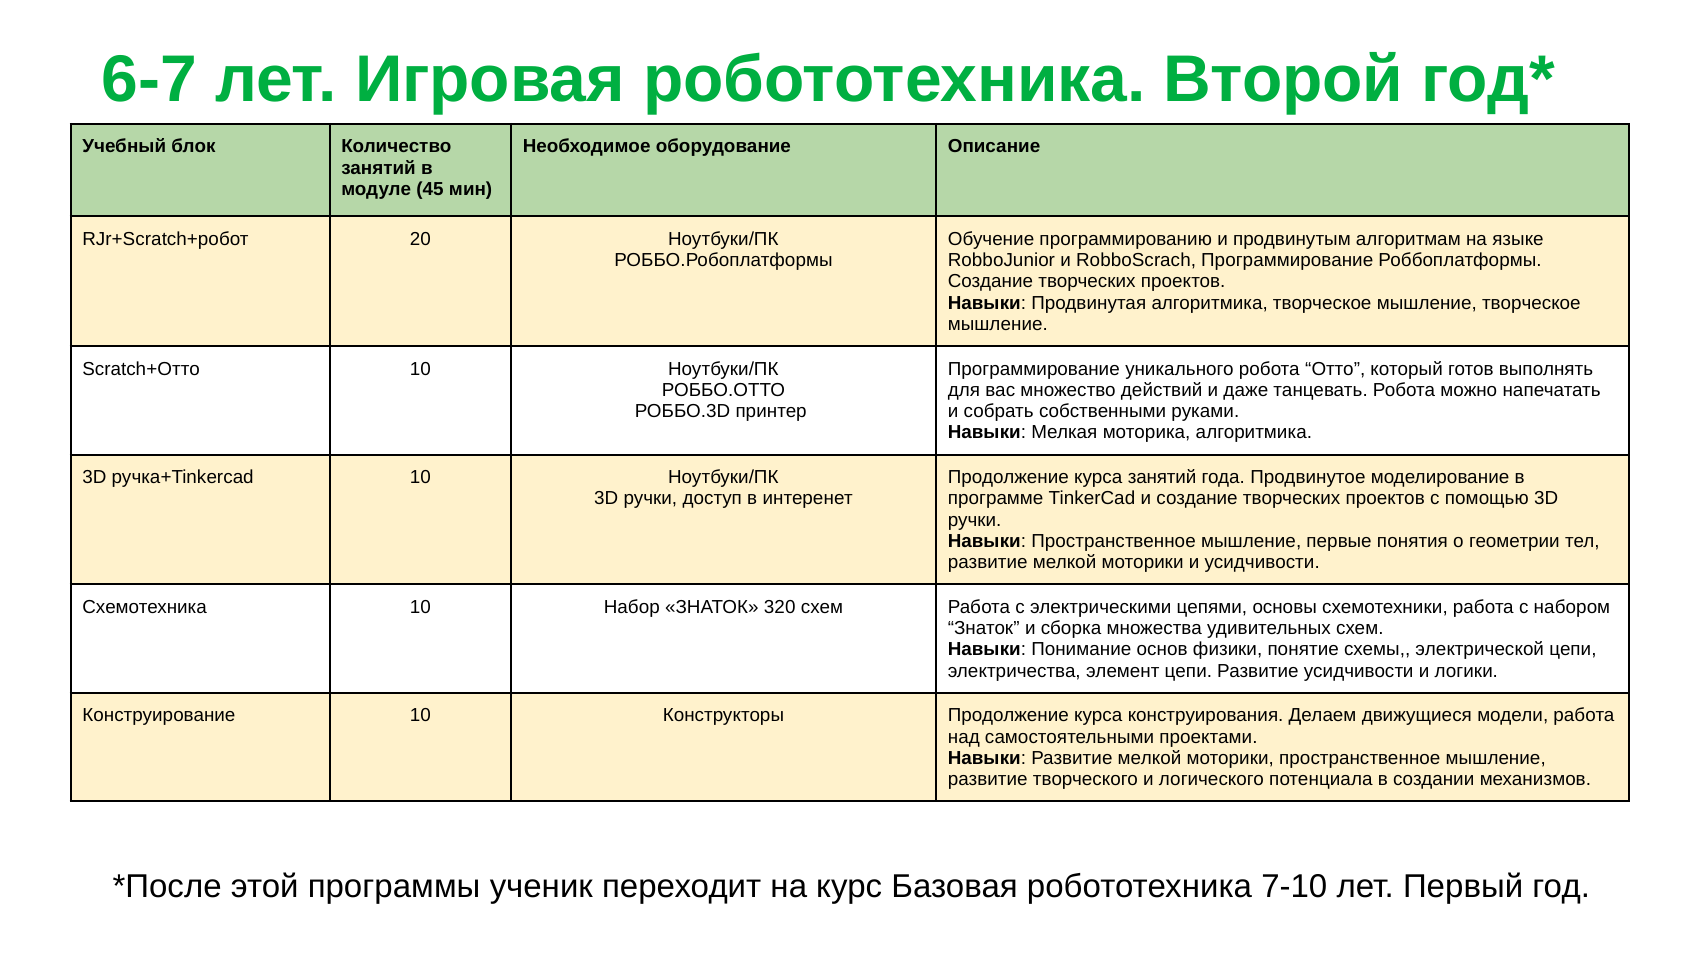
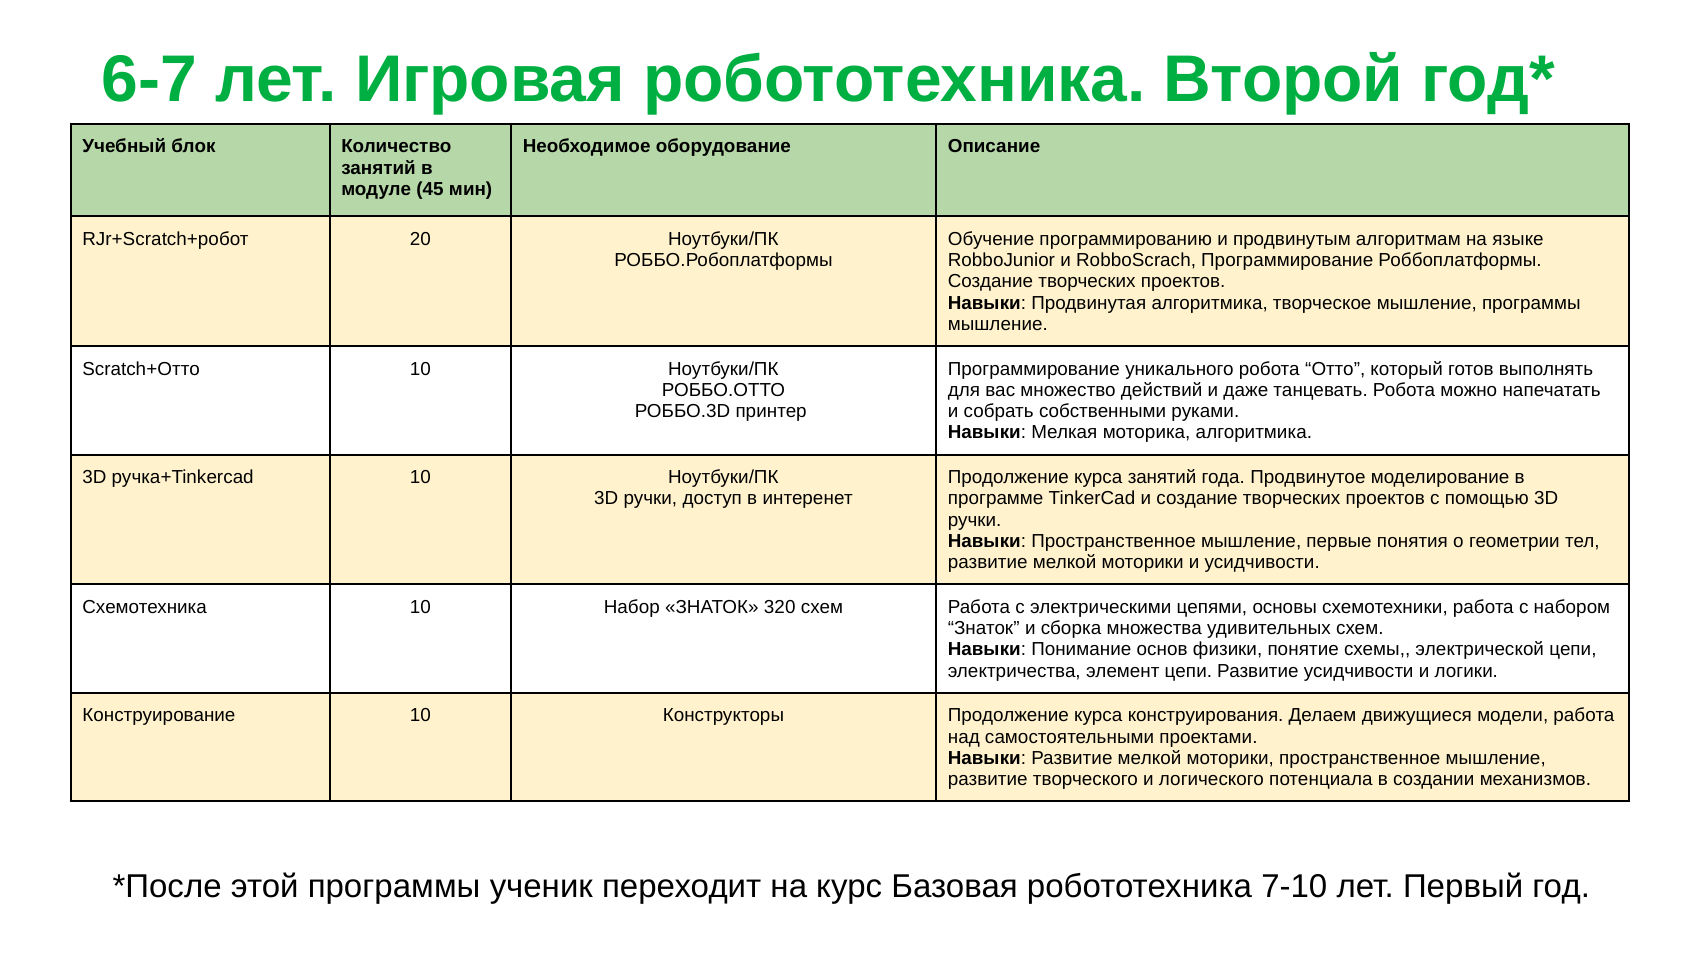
мышление творческое: творческое -> программы
